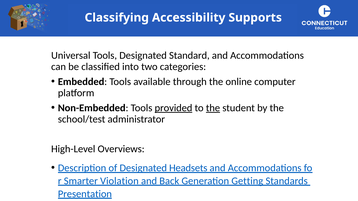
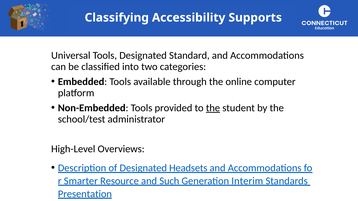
provided underline: present -> none
Violation: Violation -> Resource
Back: Back -> Such
Getting: Getting -> Interim
